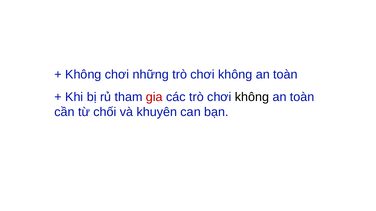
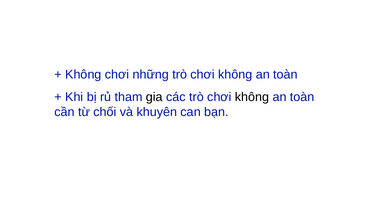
gia colour: red -> black
